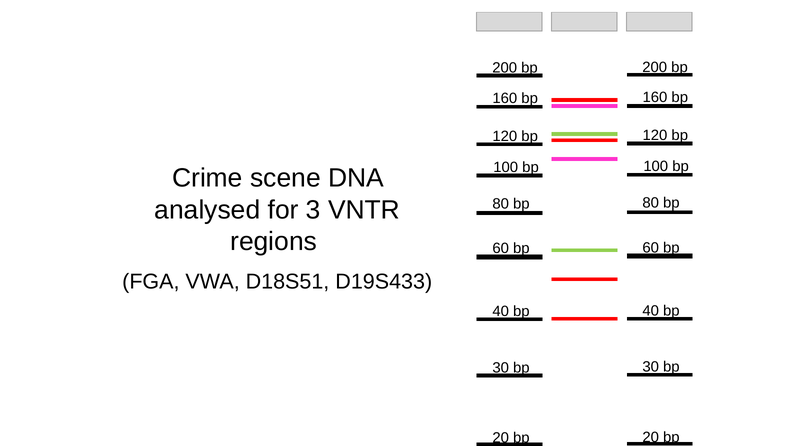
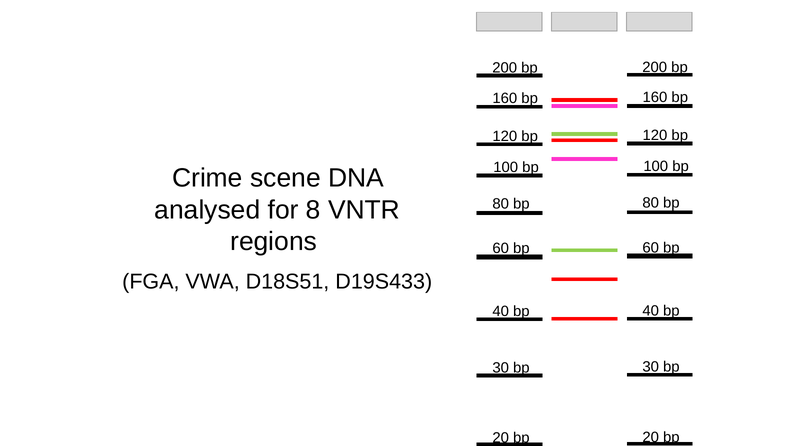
3: 3 -> 8
